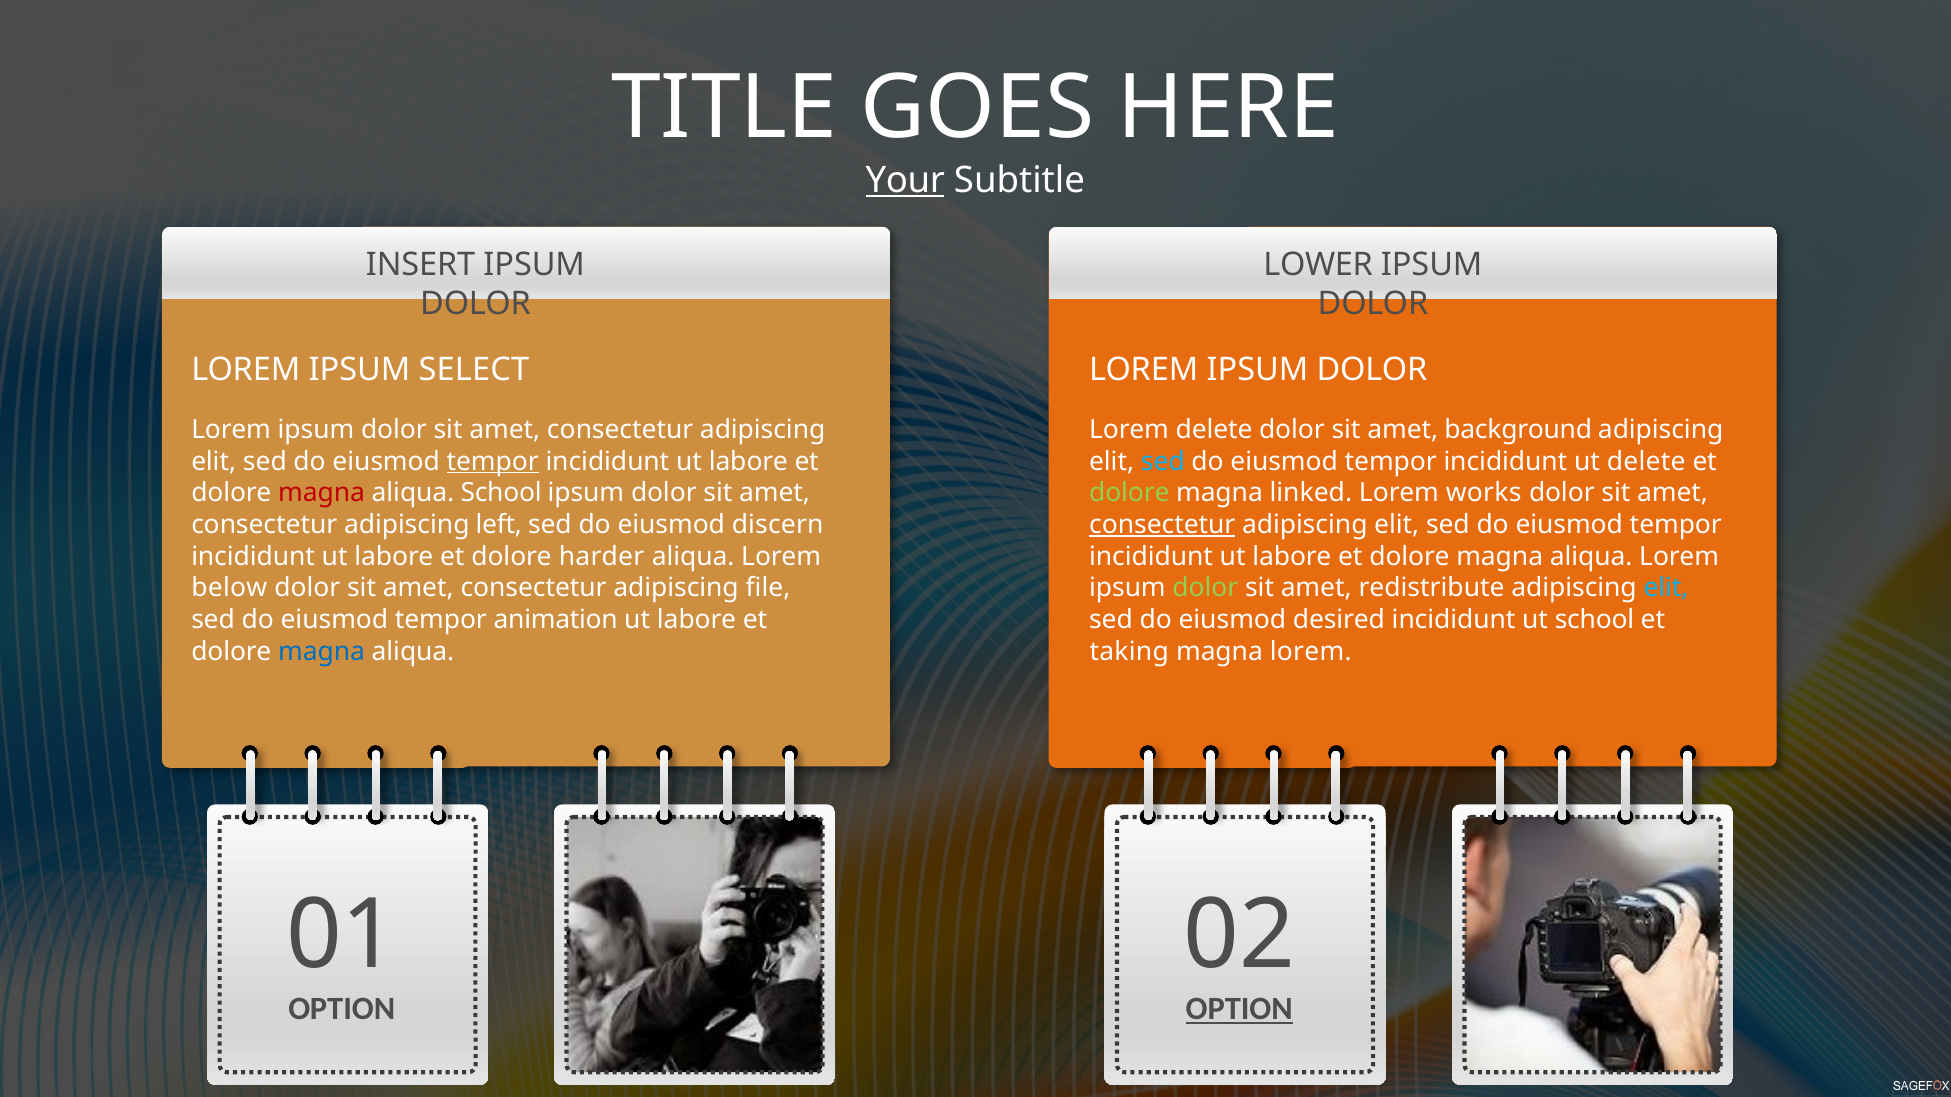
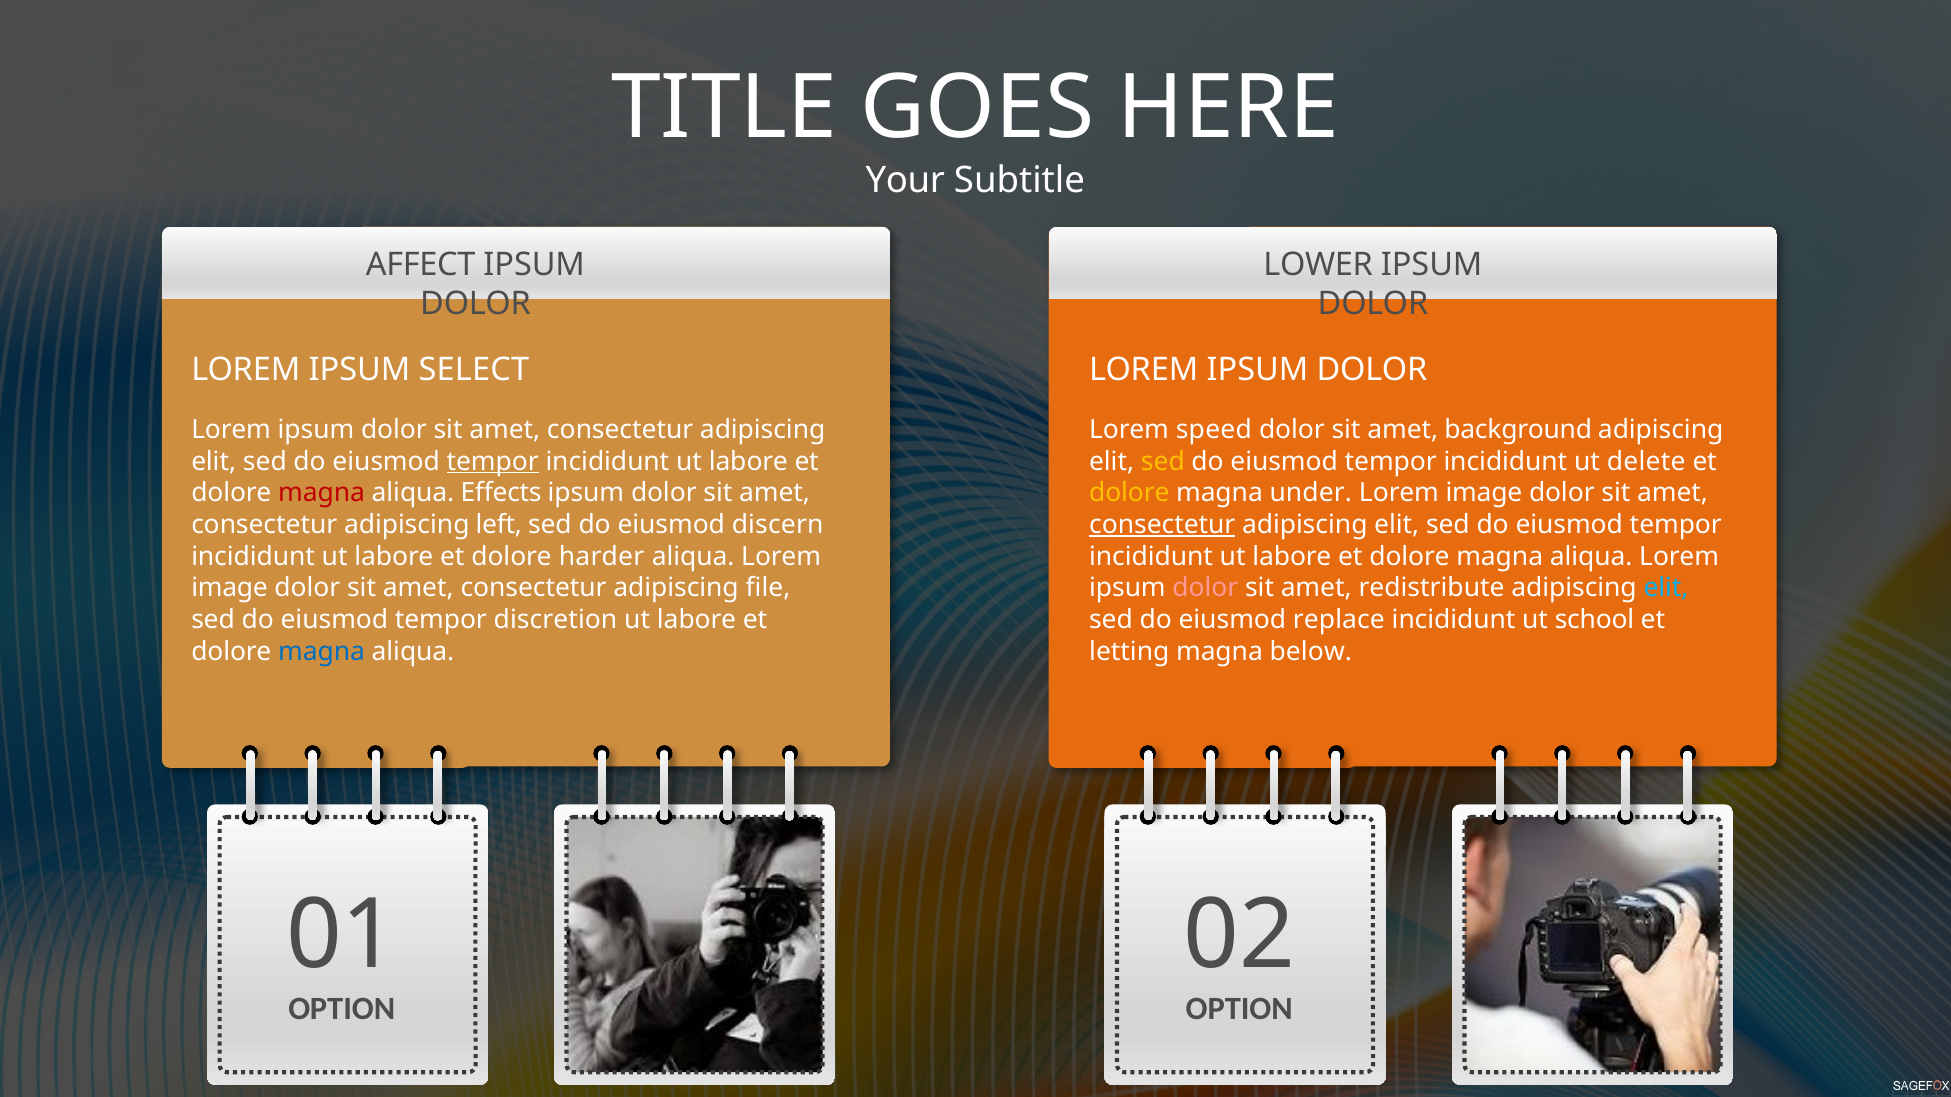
Your underline: present -> none
INSERT: INSERT -> AFFECT
Lorem delete: delete -> speed
sed at (1163, 461) colour: light blue -> yellow
aliqua School: School -> Effects
dolore at (1129, 493) colour: light green -> yellow
linked: linked -> under
works at (1484, 493): works -> image
below at (229, 588): below -> image
dolor at (1205, 588) colour: light green -> pink
animation: animation -> discretion
desired: desired -> replace
taking: taking -> letting
magna lorem: lorem -> below
OPTION at (1239, 1009) underline: present -> none
